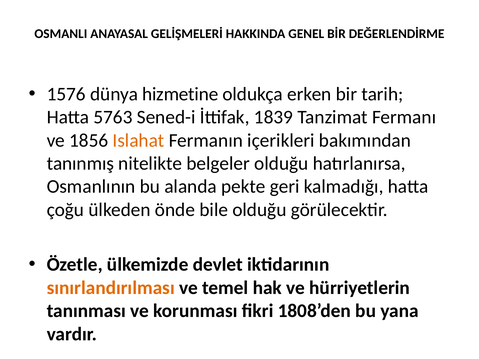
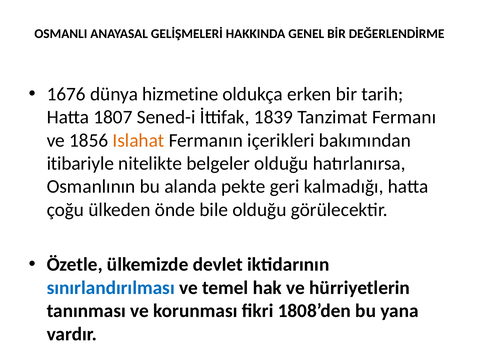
1576: 1576 -> 1676
5763: 5763 -> 1807
tanınmış: tanınmış -> itibariyle
sınırlandırılması colour: orange -> blue
